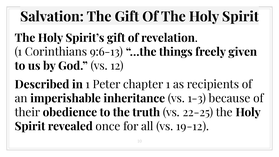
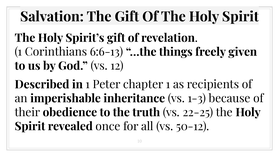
9:6-13: 9:6-13 -> 6:6-13
19-12: 19-12 -> 50-12
